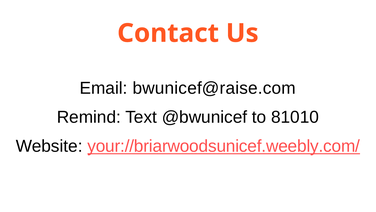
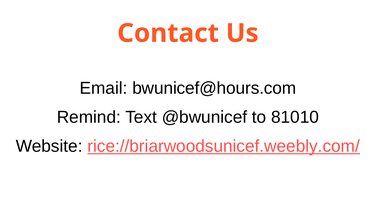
bwunicef@raise.com: bwunicef@raise.com -> bwunicef@hours.com
your://briarwoodsunicef.weebly.com/: your://briarwoodsunicef.weebly.com/ -> rice://briarwoodsunicef.weebly.com/
